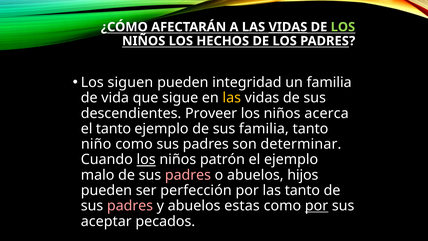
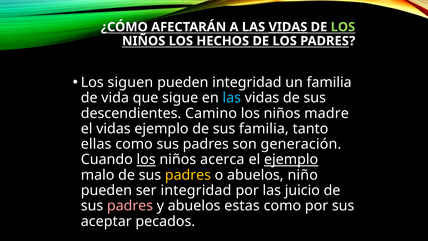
las at (232, 98) colour: yellow -> light blue
Proveer: Proveer -> Camino
acerca: acerca -> madre
el tanto: tanto -> vidas
niño: niño -> ellas
determinar: determinar -> generación
patrón: patrón -> acerca
ejemplo at (291, 159) underline: none -> present
padres at (188, 175) colour: pink -> yellow
hijos: hijos -> niño
ser perfección: perfección -> integridad
las tanto: tanto -> juicio
por at (317, 206) underline: present -> none
